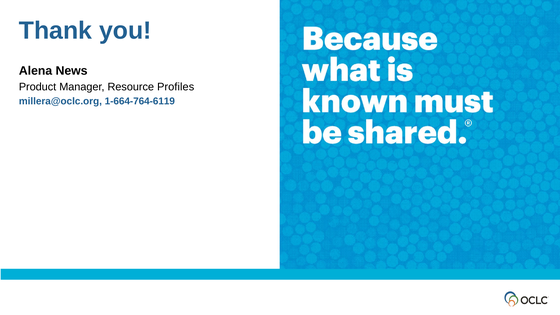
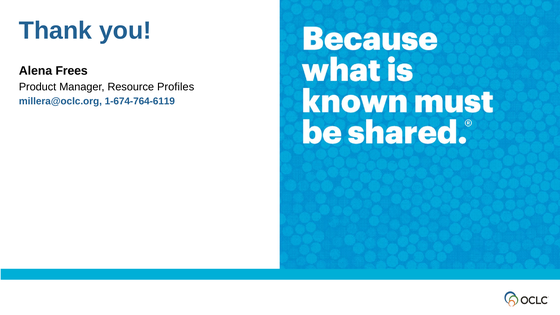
News: News -> Frees
1-664-764-6119: 1-664-764-6119 -> 1-674-764-6119
